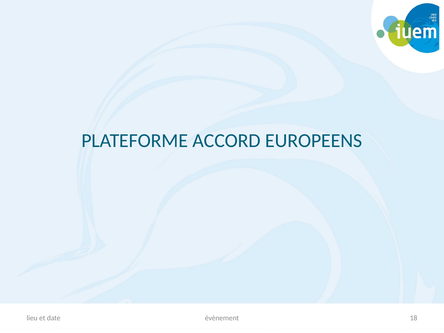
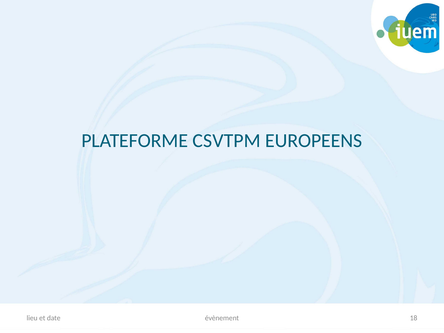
ACCORD: ACCORD -> CSVTPM
